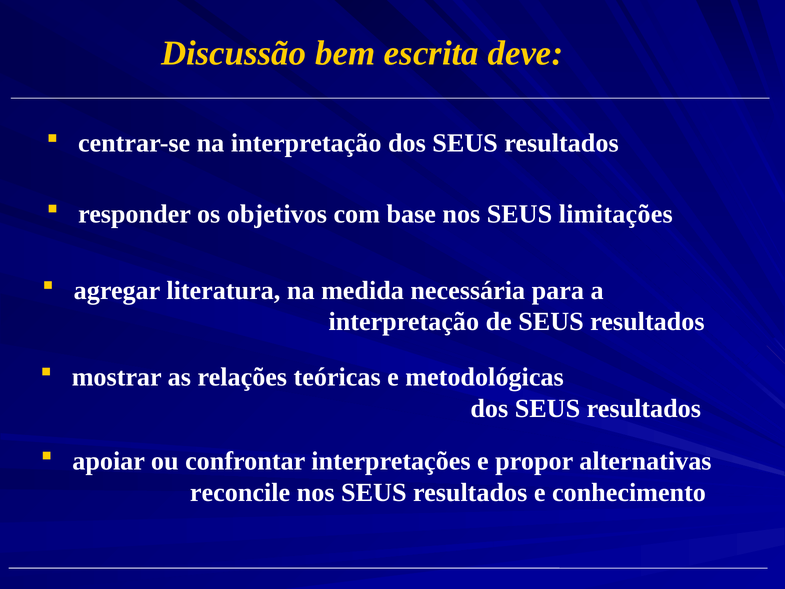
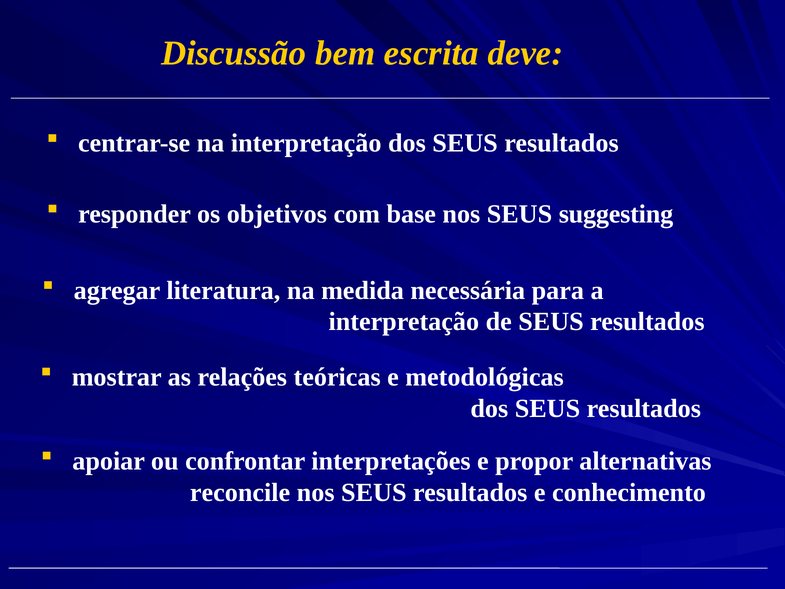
limitações: limitações -> suggesting
